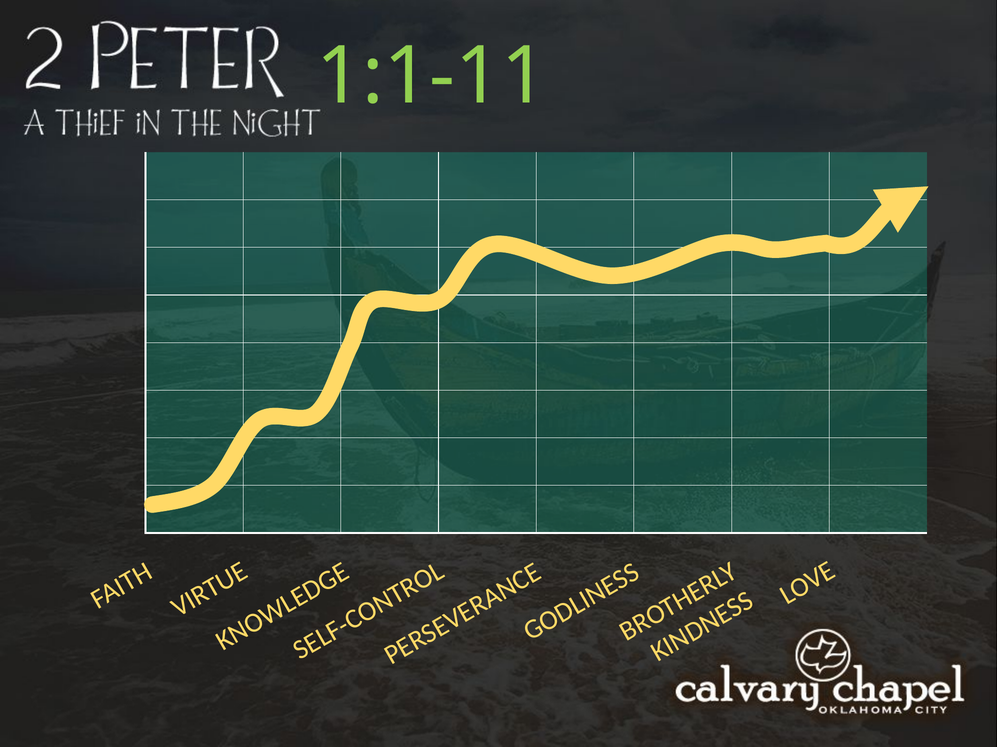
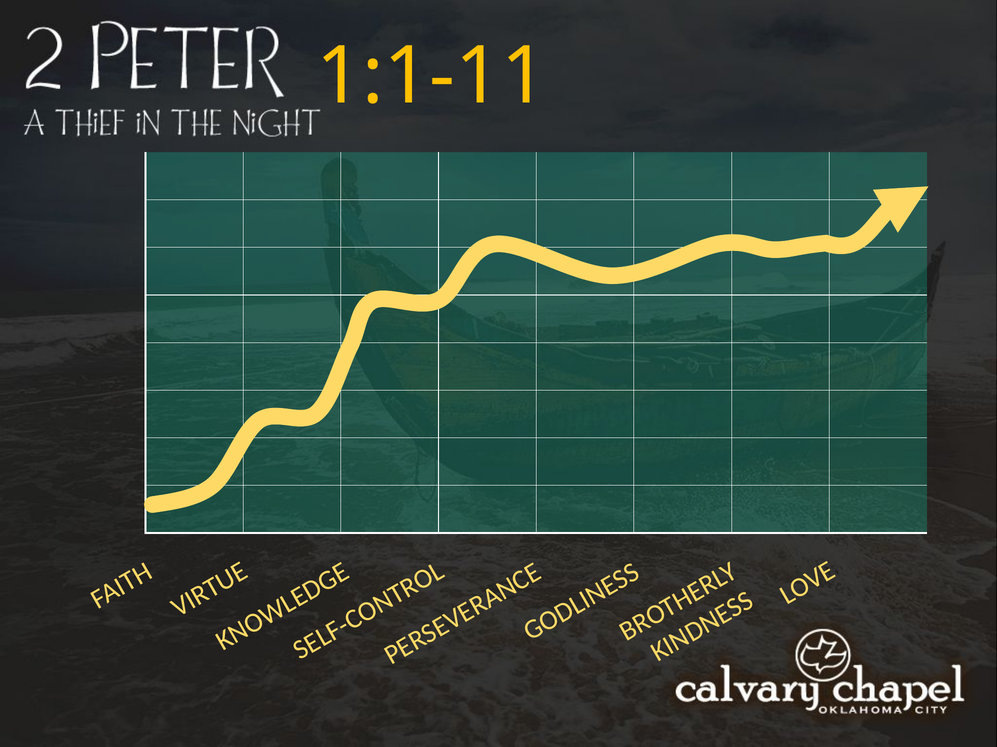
1:1-11 colour: light green -> yellow
